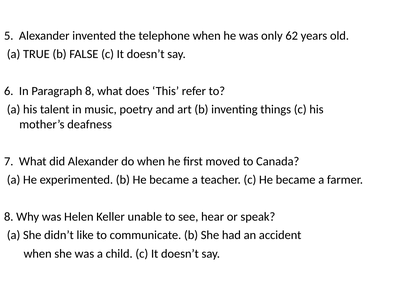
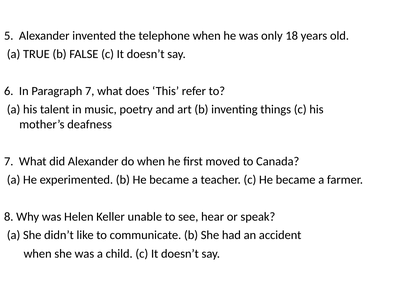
62: 62 -> 18
Paragraph 8: 8 -> 7
